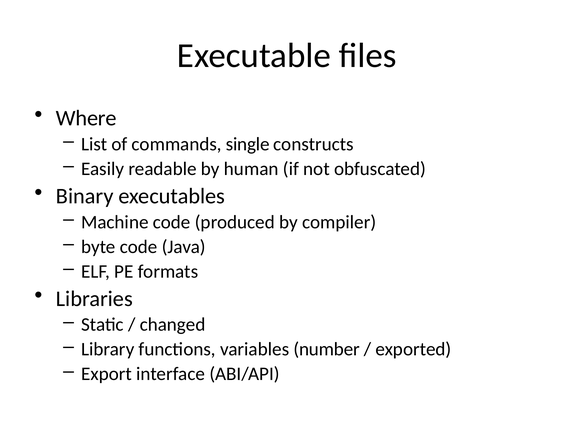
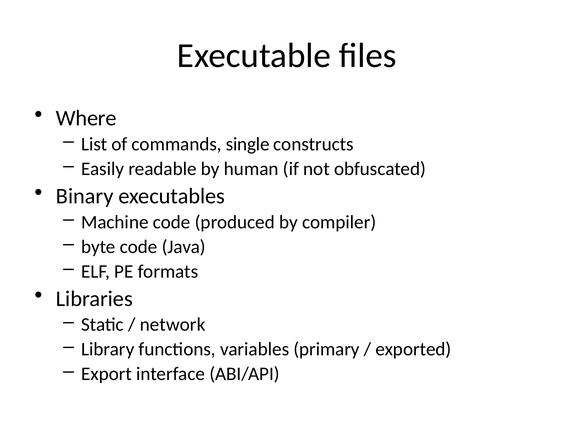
changed: changed -> network
number: number -> primary
